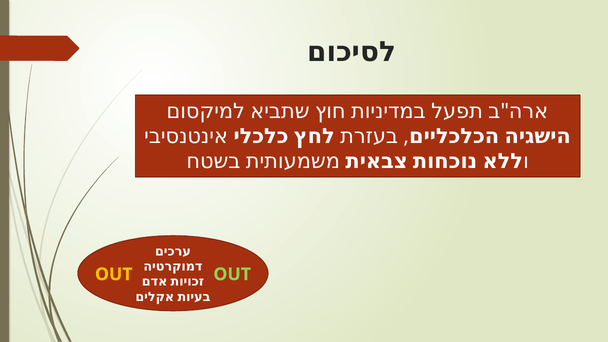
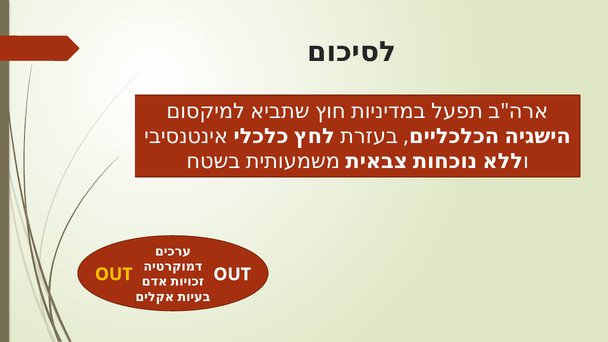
OUT at (232, 274) colour: light green -> white
